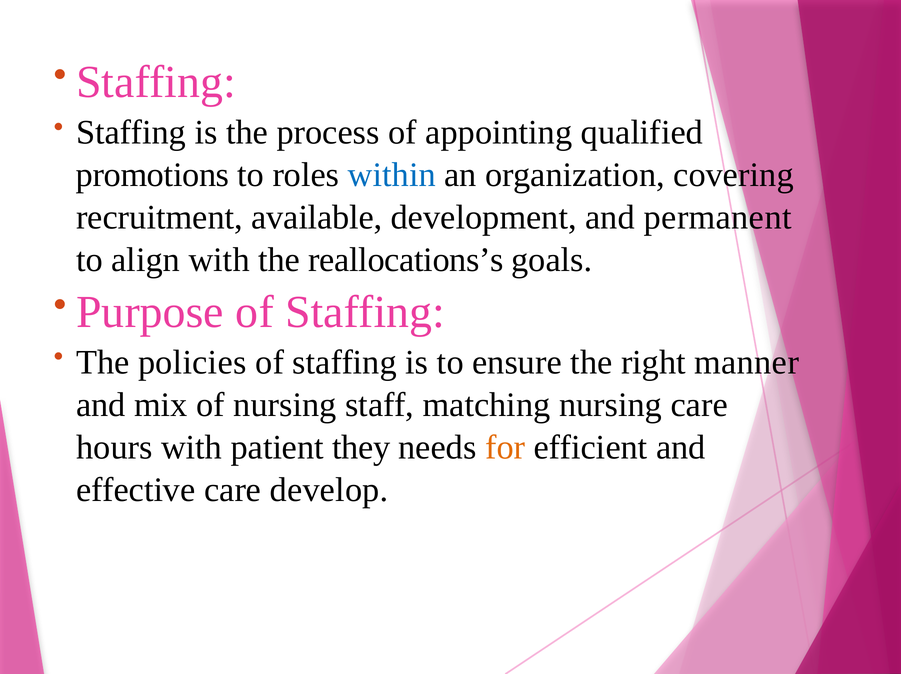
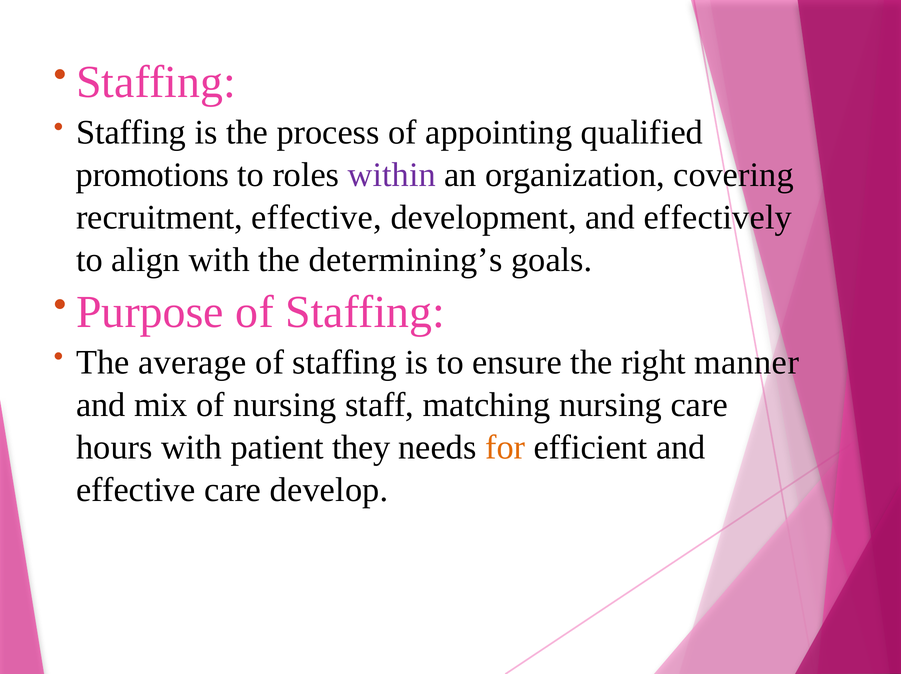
within colour: blue -> purple
recruitment available: available -> effective
permanent: permanent -> effectively
reallocations’s: reallocations’s -> determining’s
policies: policies -> average
